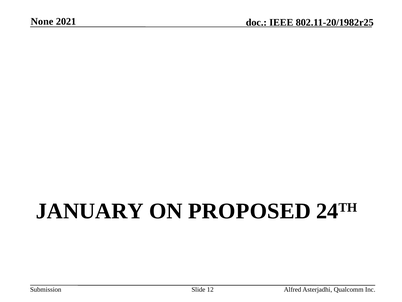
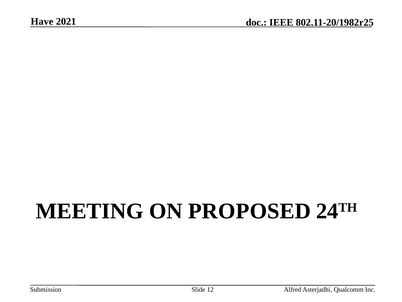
None: None -> Have
JANUARY: JANUARY -> MEETING
